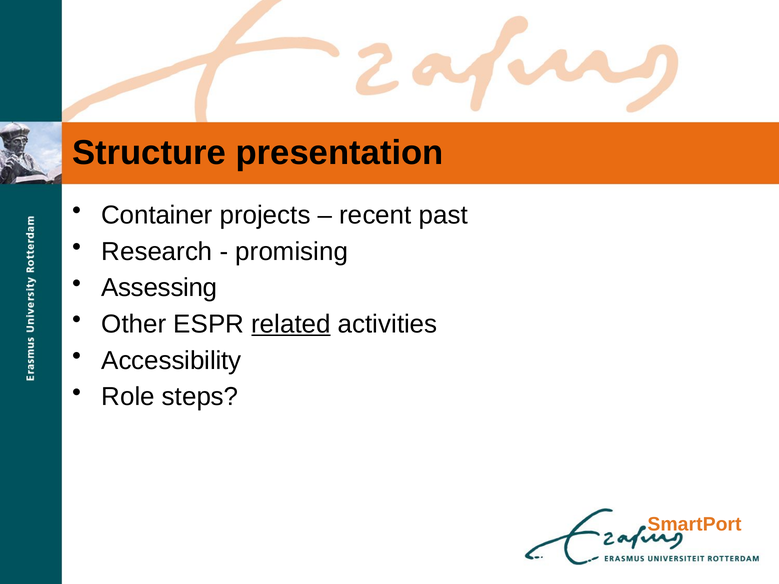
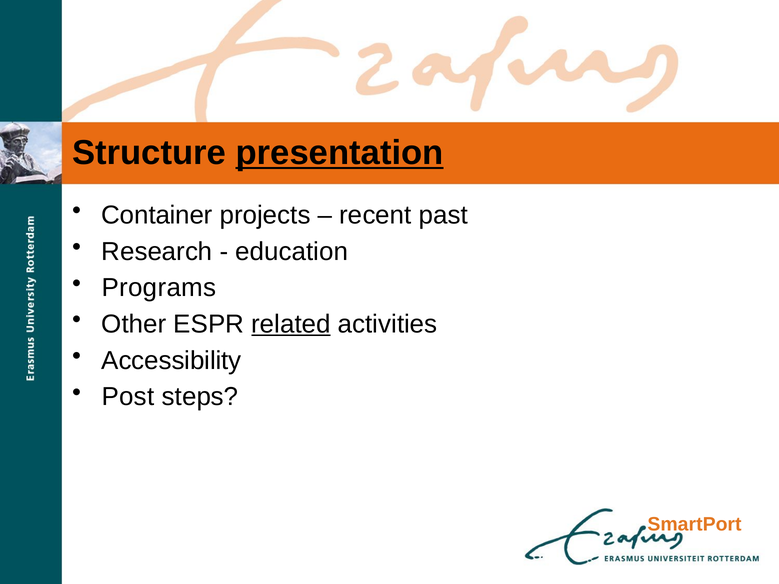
presentation underline: none -> present
promising: promising -> education
Assessing: Assessing -> Programs
Role: Role -> Post
